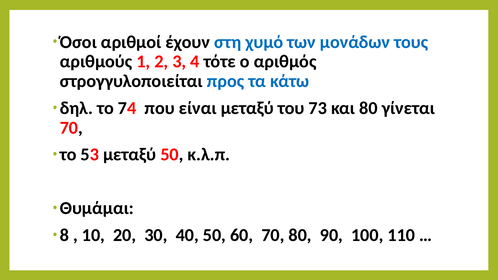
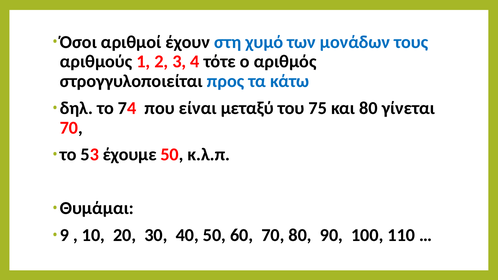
73: 73 -> 75
53 μεταξύ: μεταξύ -> έχουμε
8: 8 -> 9
